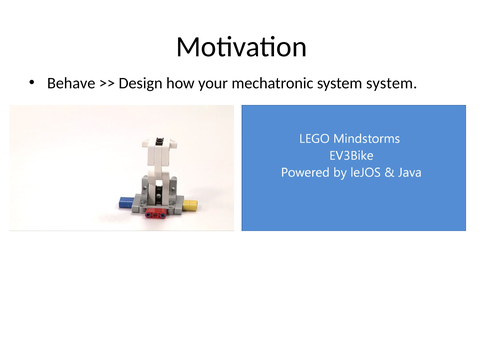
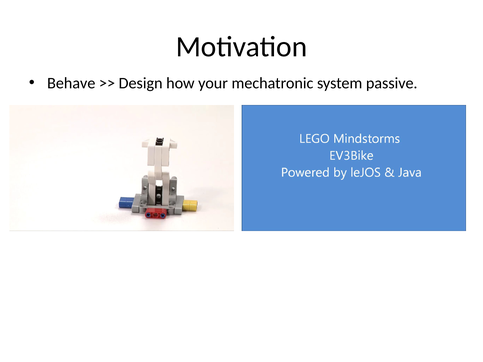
system system: system -> passive
